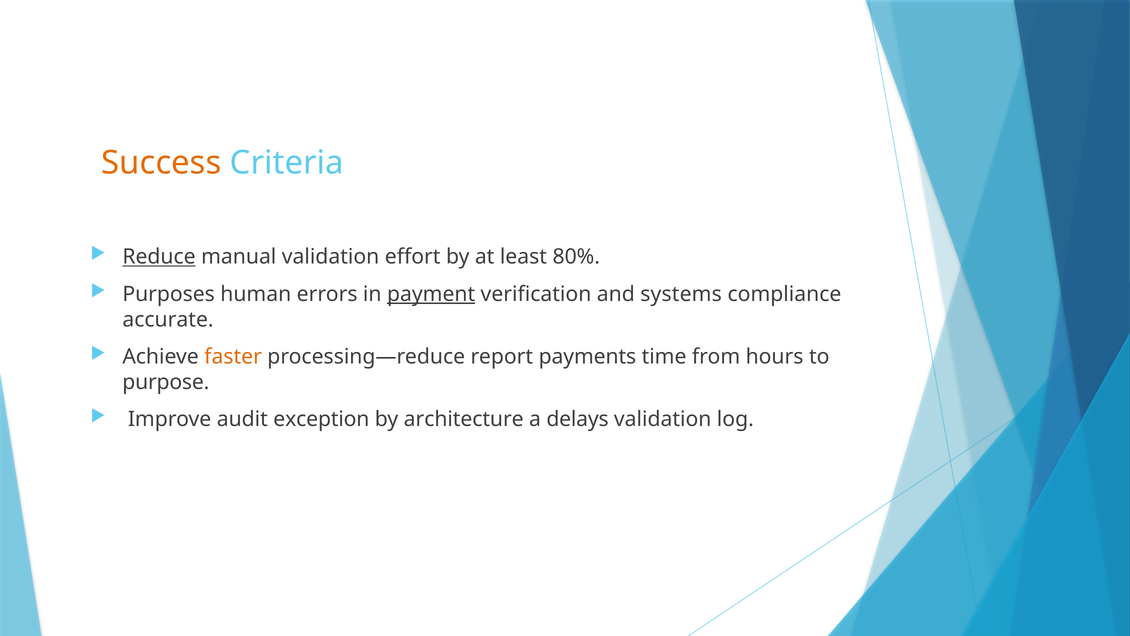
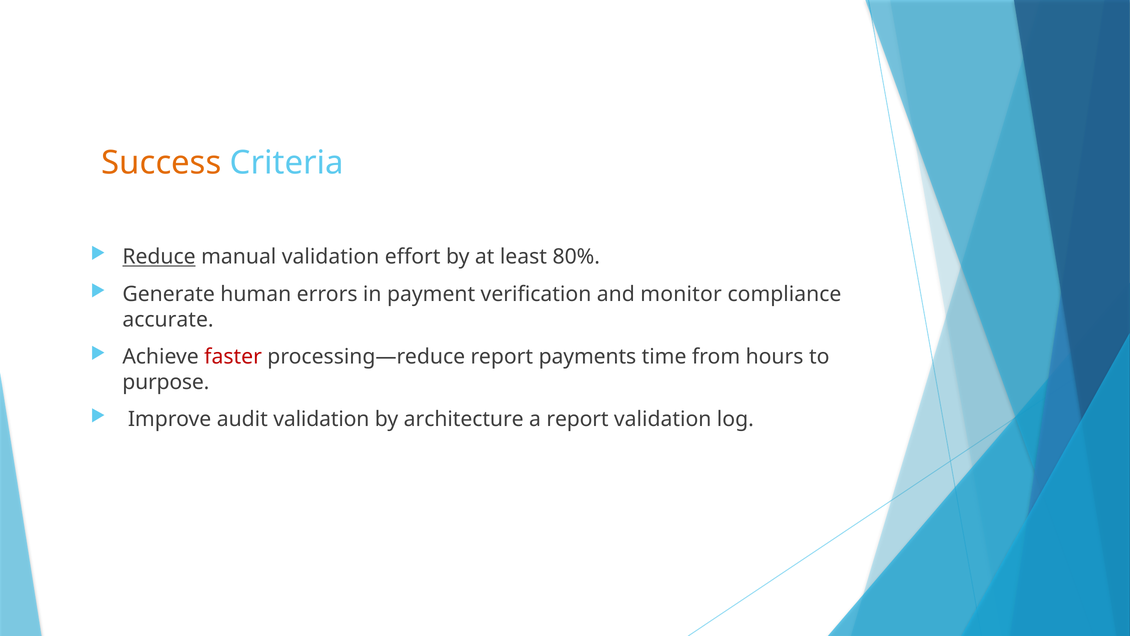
Purposes: Purposes -> Generate
payment underline: present -> none
systems: systems -> monitor
faster colour: orange -> red
audit exception: exception -> validation
a delays: delays -> report
